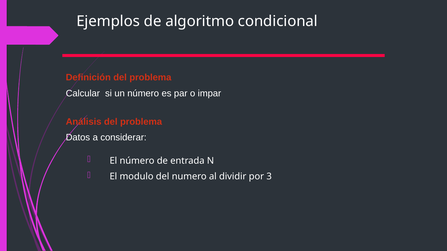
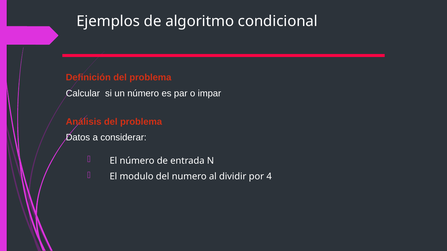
3: 3 -> 4
